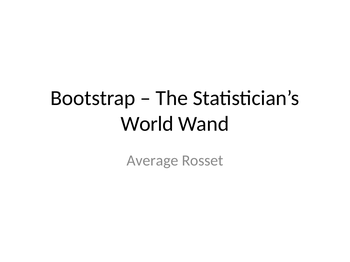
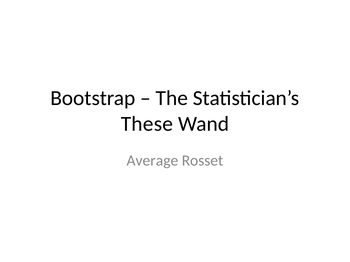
World: World -> These
